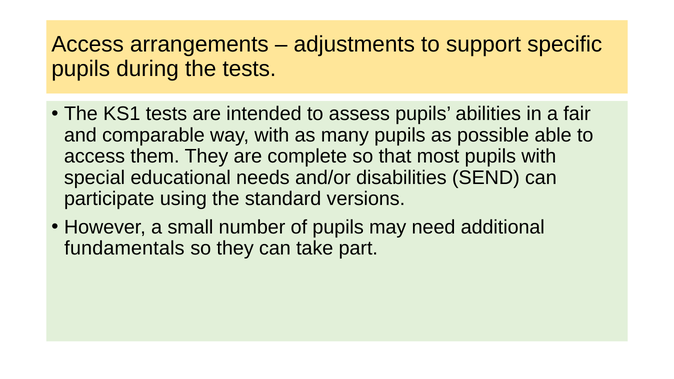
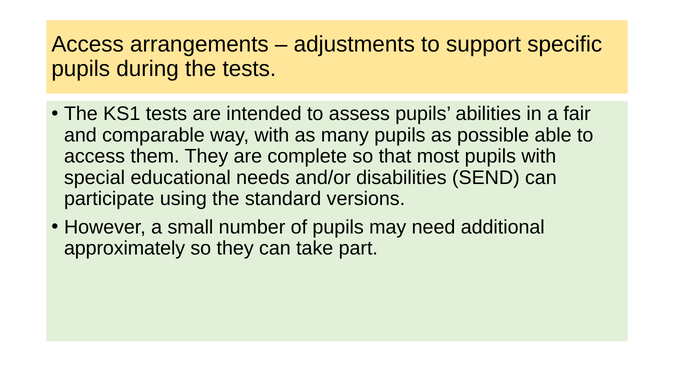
fundamentals: fundamentals -> approximately
